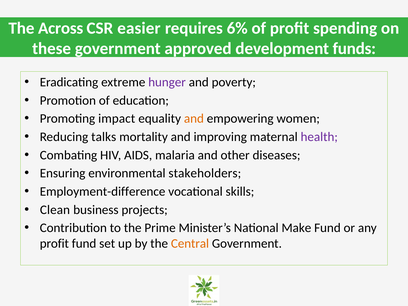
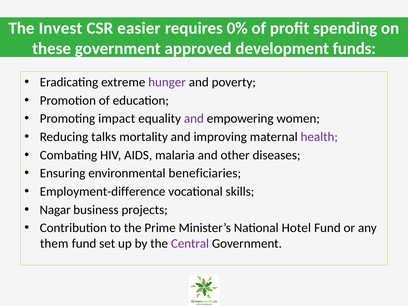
Across: Across -> Invest
6%: 6% -> 0%
and at (194, 119) colour: orange -> purple
stakeholders: stakeholders -> beneficiaries
Clean: Clean -> Nagar
Make: Make -> Hotel
profit at (54, 244): profit -> them
Central colour: orange -> purple
